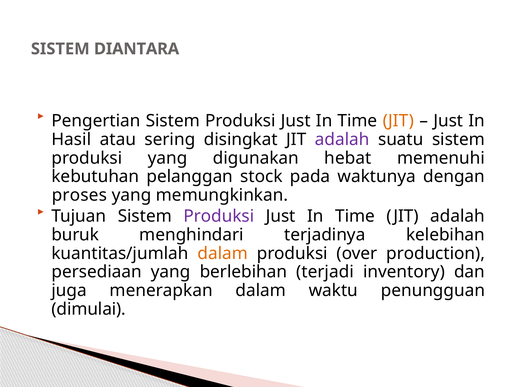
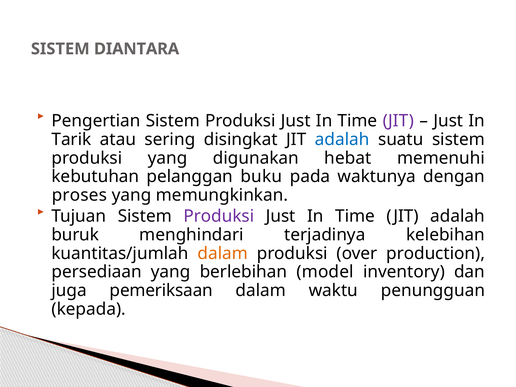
JIT at (398, 121) colour: orange -> purple
Hasil: Hasil -> Tarik
adalah at (342, 139) colour: purple -> blue
stock: stock -> buku
terjadi: terjadi -> model
menerapkan: menerapkan -> pemeriksaan
dimulai: dimulai -> kepada
